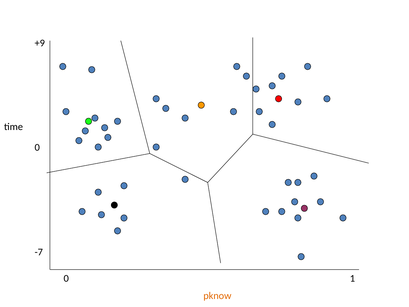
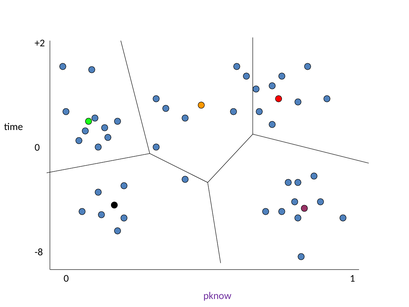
+9: +9 -> +2
-7: -7 -> -8
pknow colour: orange -> purple
